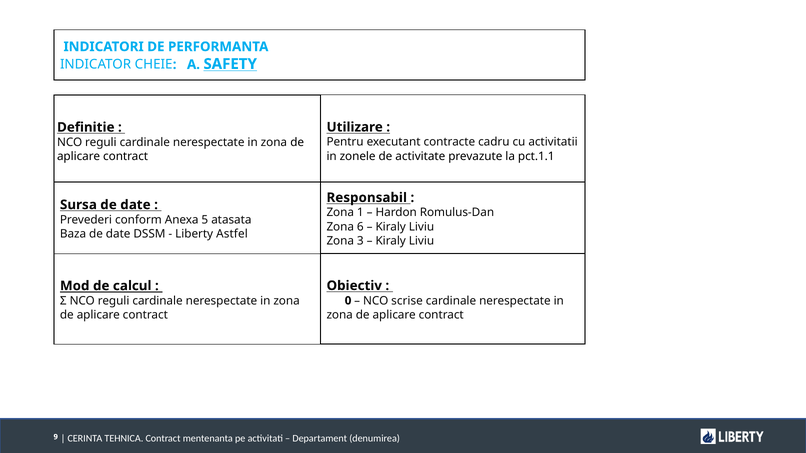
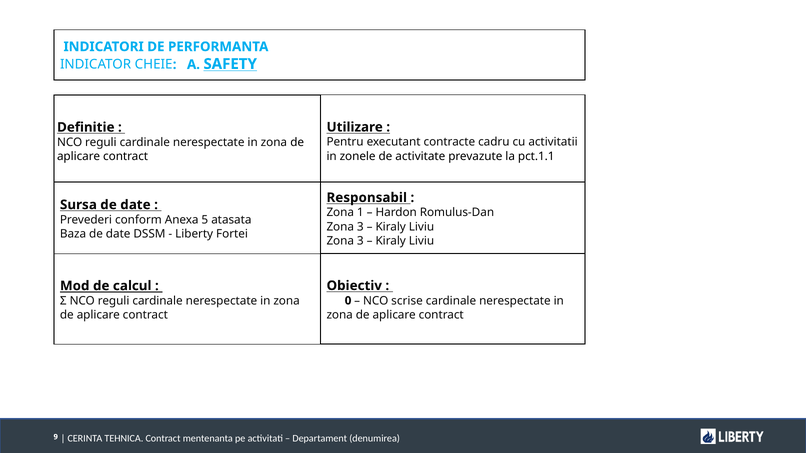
6 at (360, 227): 6 -> 3
Astfel: Astfel -> Fortei
